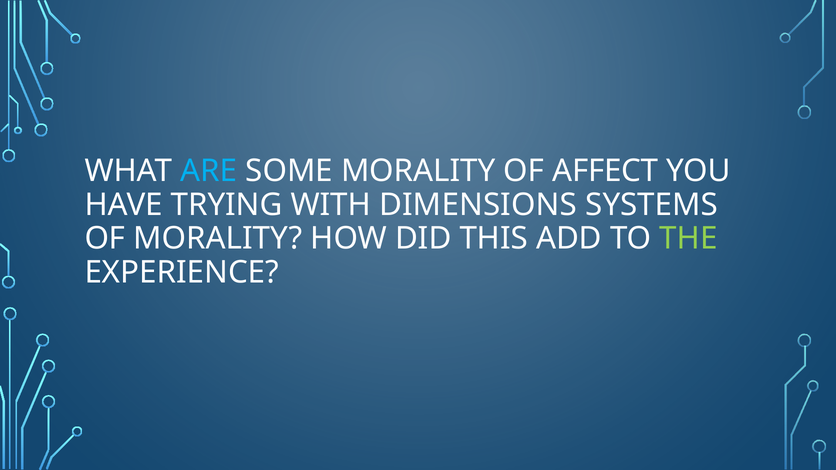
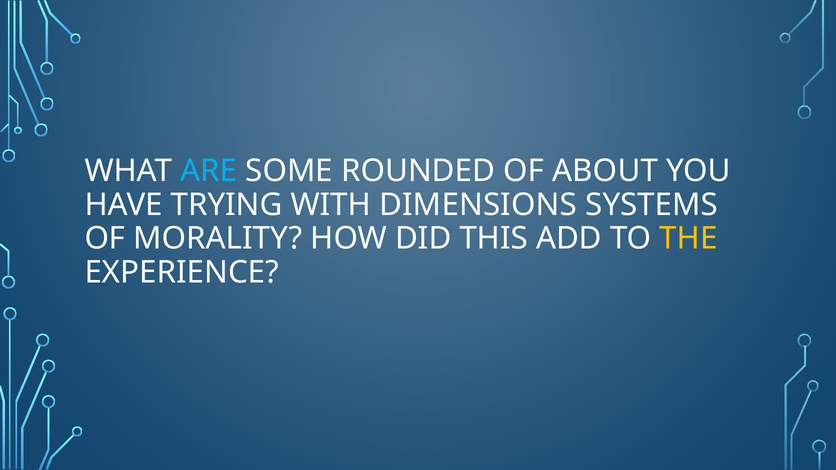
SOME MORALITY: MORALITY -> ROUNDED
AFFECT: AFFECT -> ABOUT
THE colour: light green -> yellow
